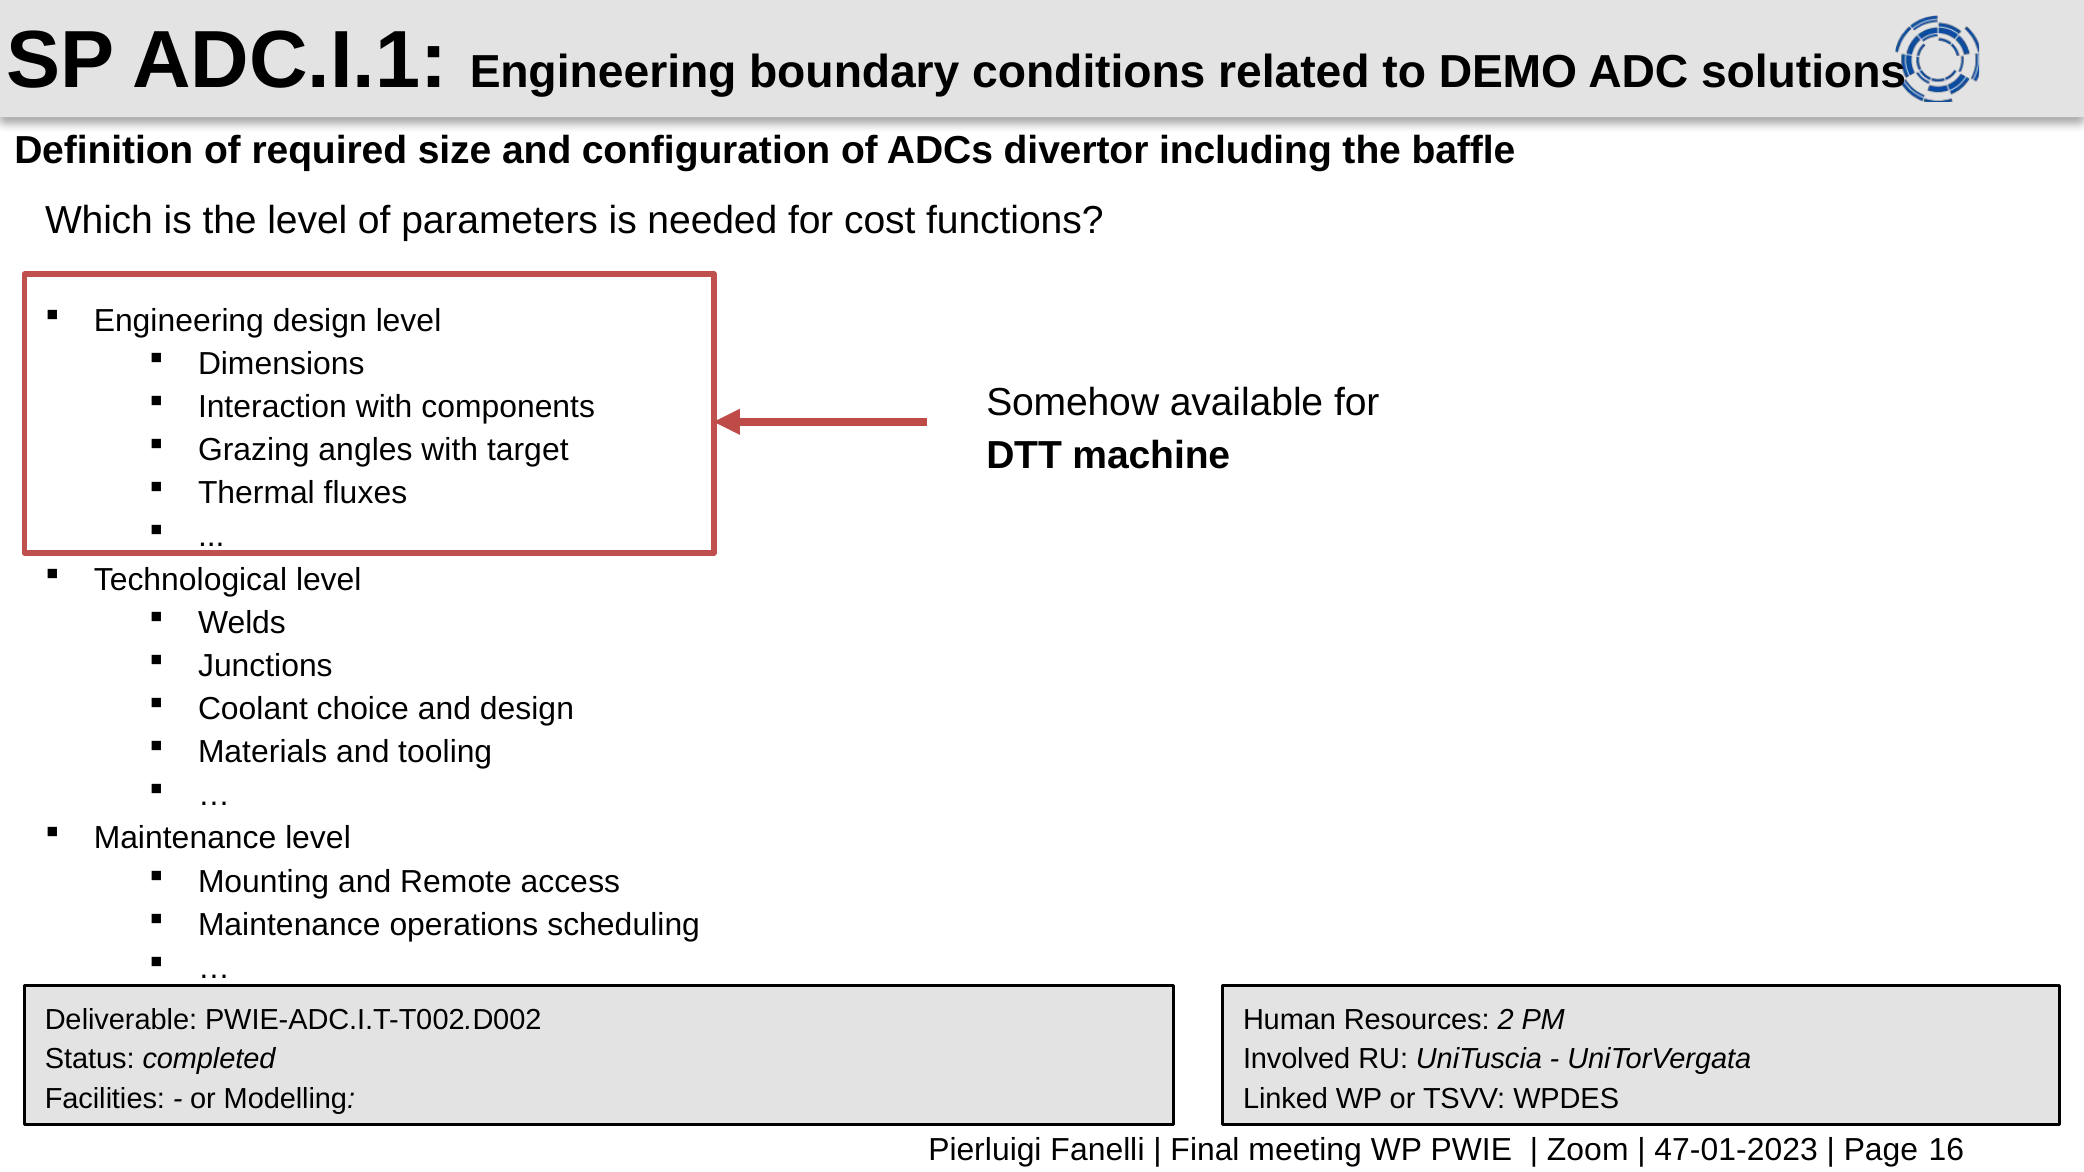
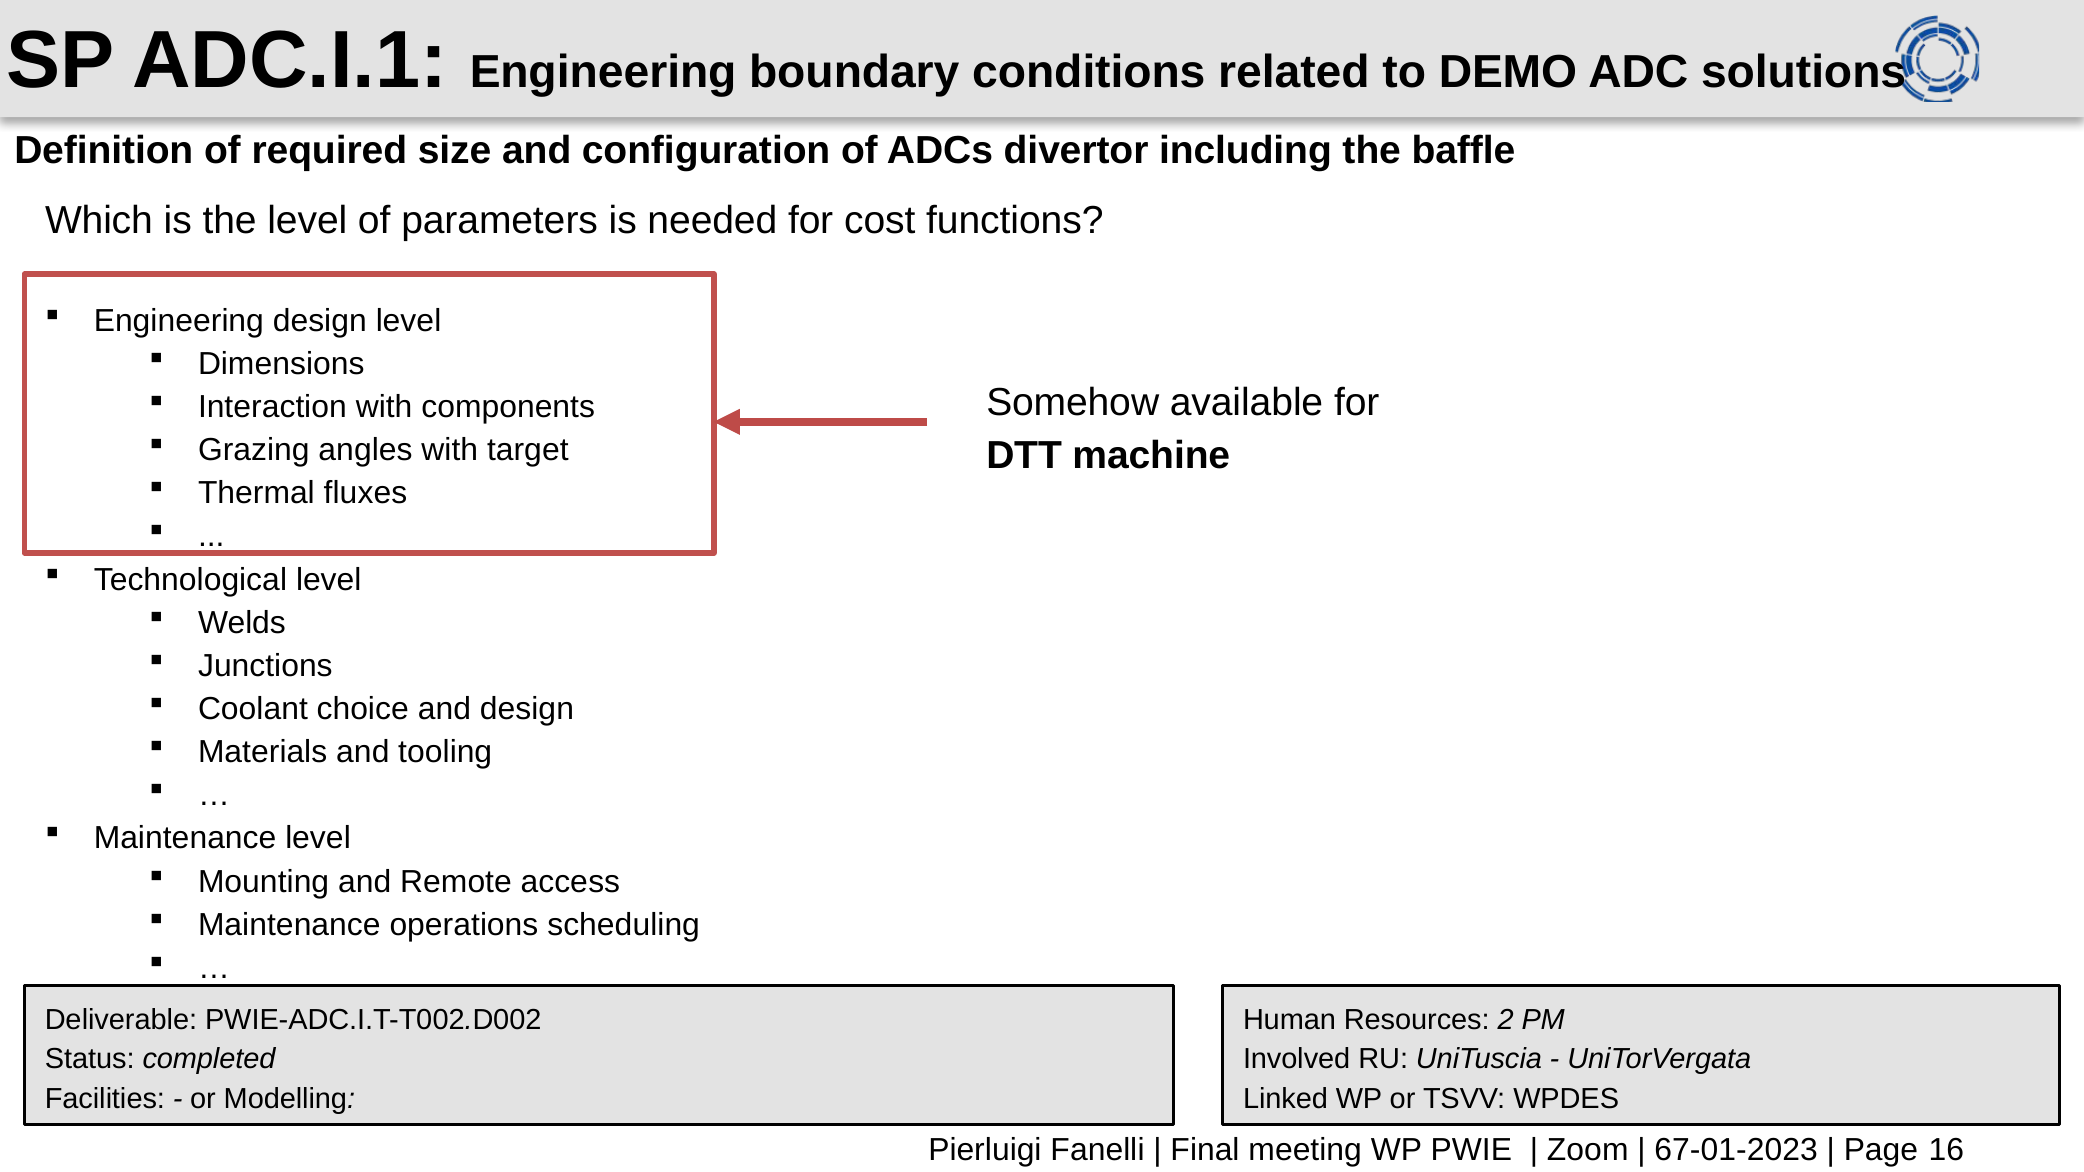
47-01-2023: 47-01-2023 -> 67-01-2023
